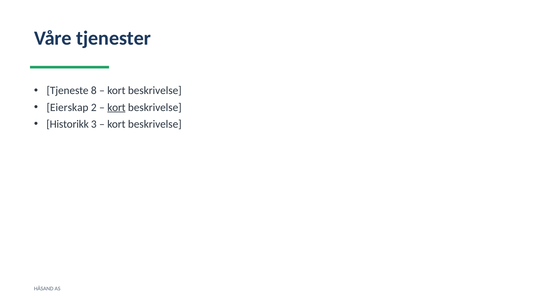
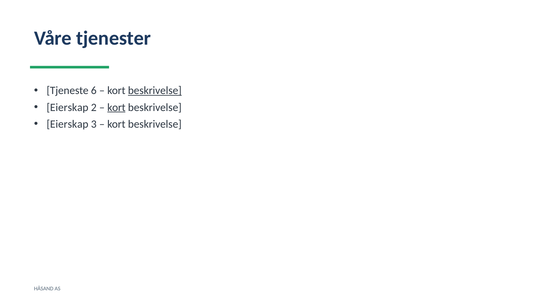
8: 8 -> 6
beskrivelse at (155, 91) underline: none -> present
Historikk at (68, 124): Historikk -> Eierskap
